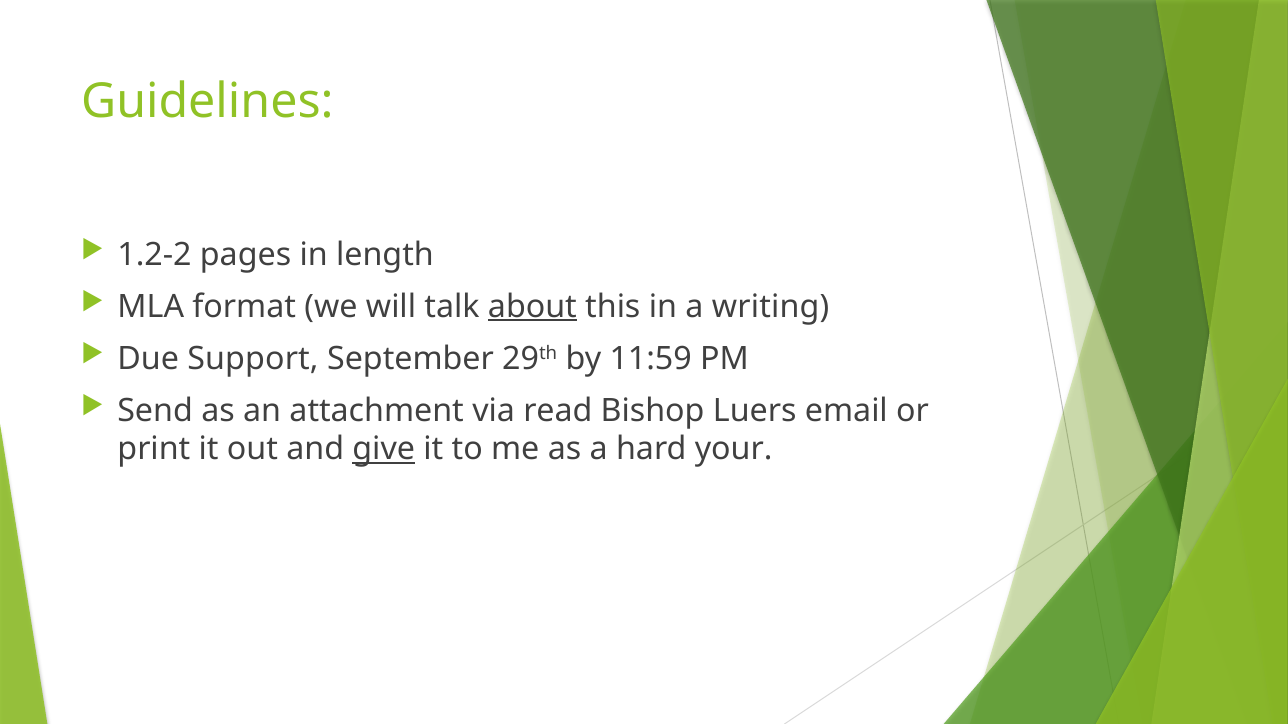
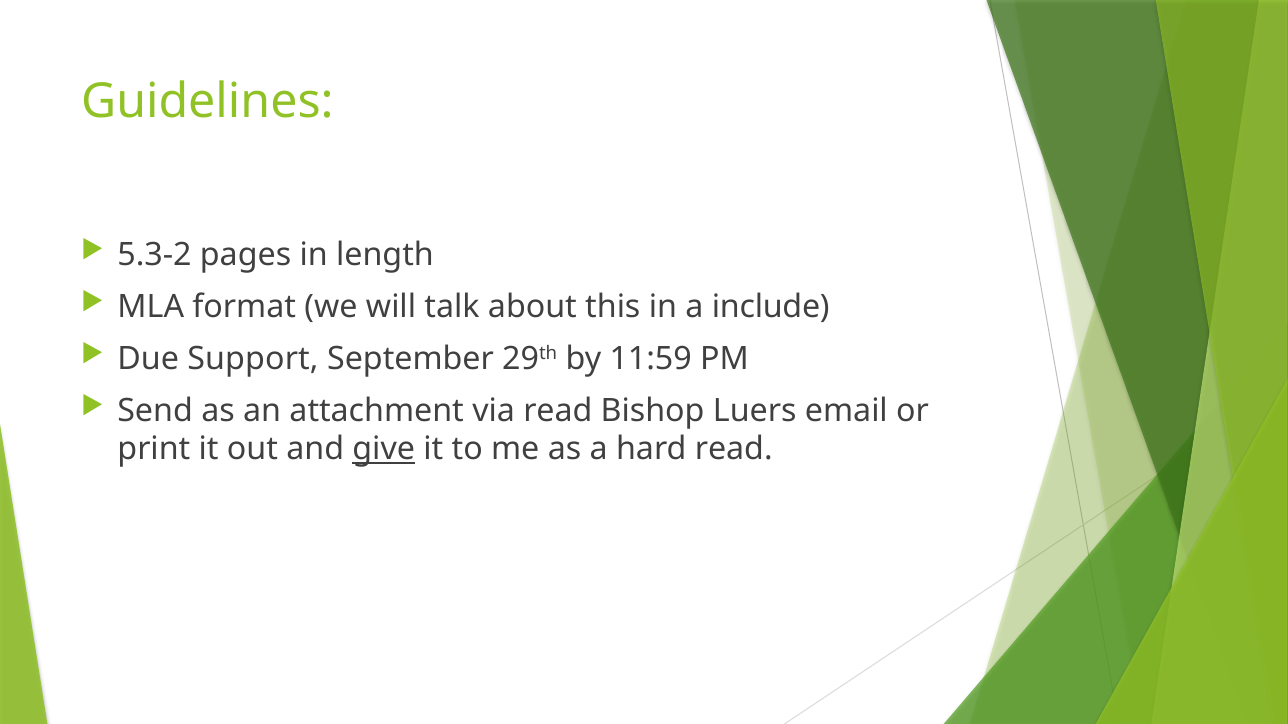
1.2-2: 1.2-2 -> 5.3-2
about underline: present -> none
writing: writing -> include
hard your: your -> read
